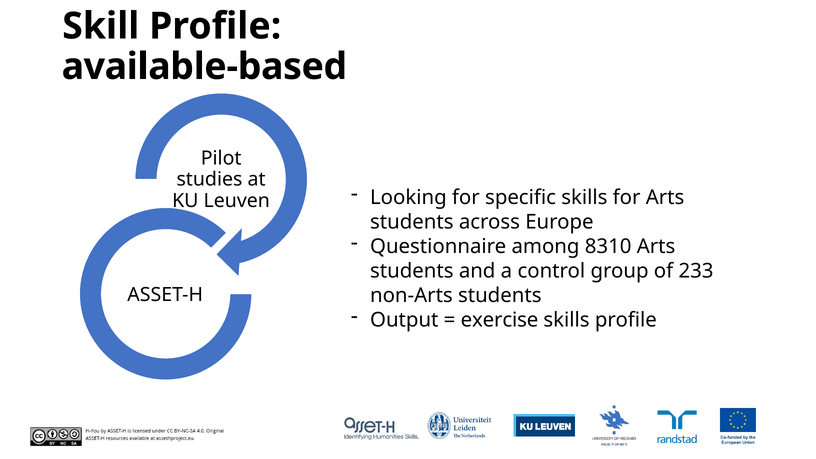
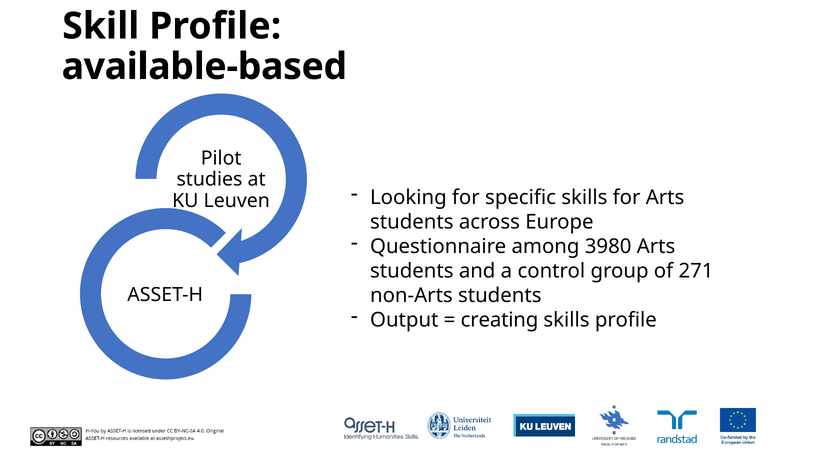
8310: 8310 -> 3980
233: 233 -> 271
exercise: exercise -> creating
